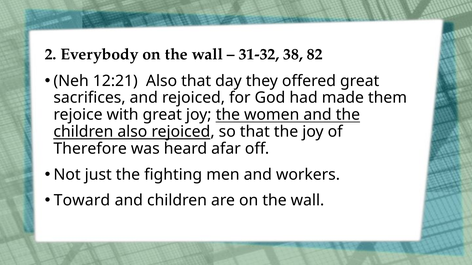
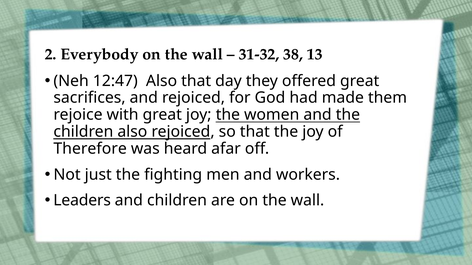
82: 82 -> 13
12:21: 12:21 -> 12:47
Toward: Toward -> Leaders
